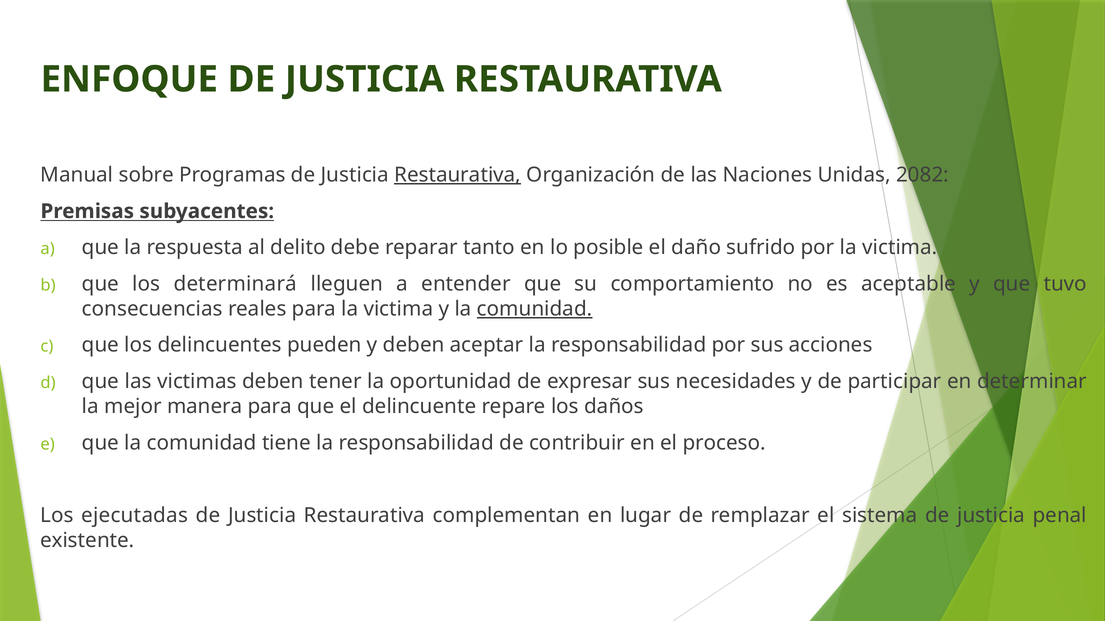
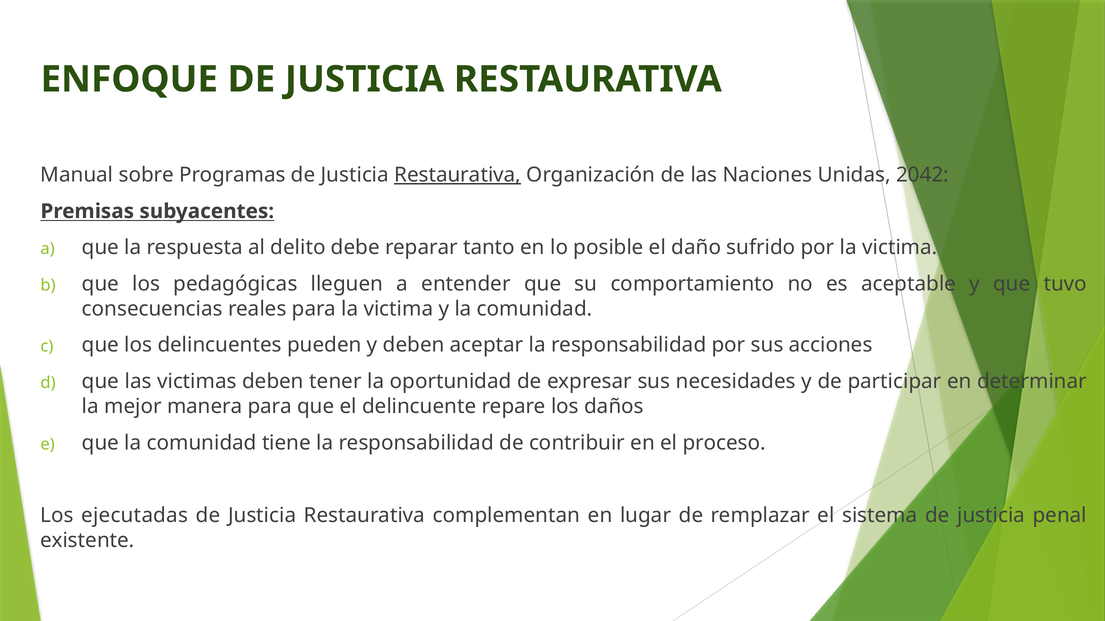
2082: 2082 -> 2042
determinará: determinará -> pedagógicas
comunidad at (535, 309) underline: present -> none
